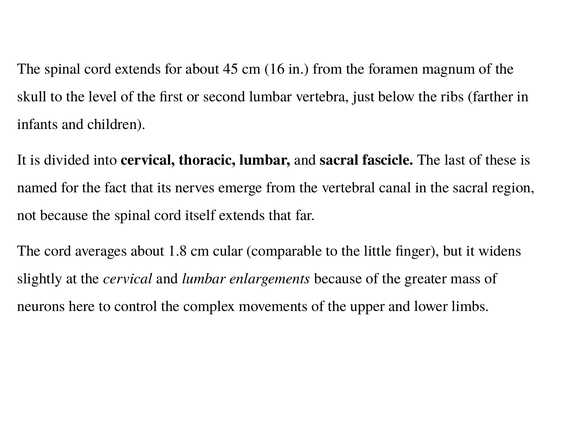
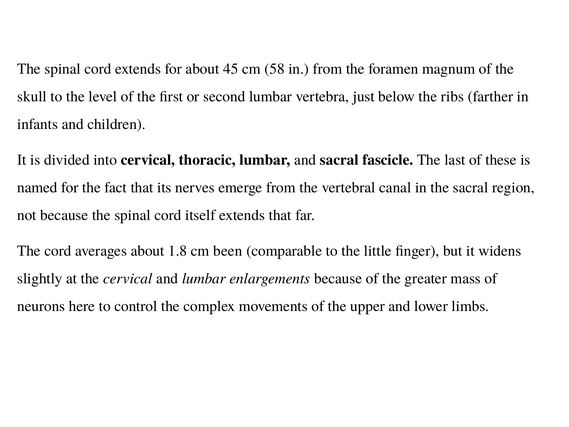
16: 16 -> 58
cular: cular -> been
